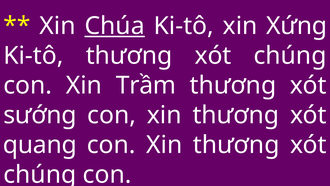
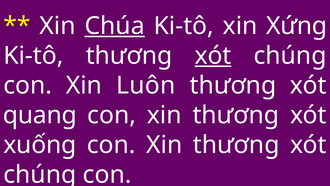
xót at (213, 55) underline: none -> present
Trầm: Trầm -> Luôn
sướng: sướng -> quang
quang: quang -> xuống
